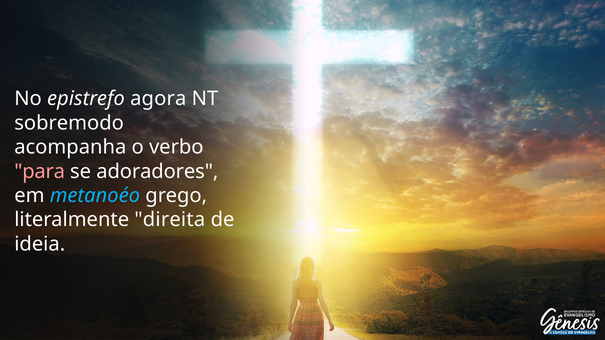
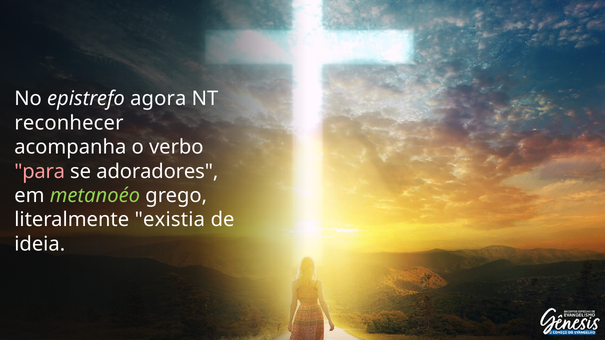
sobremodo: sobremodo -> reconhecer
metanoéo colour: light blue -> light green
direita: direita -> existia
